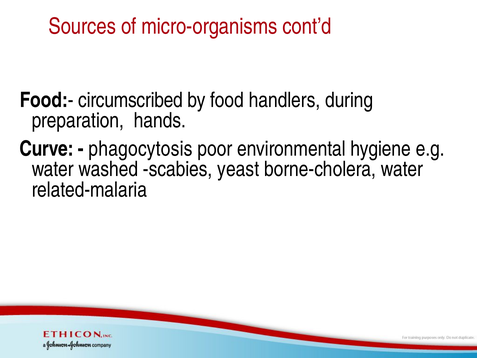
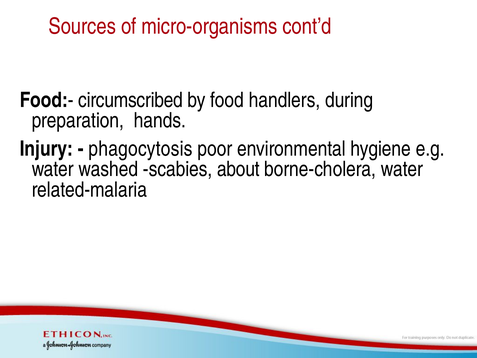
Curve: Curve -> Injury
yeast: yeast -> about
